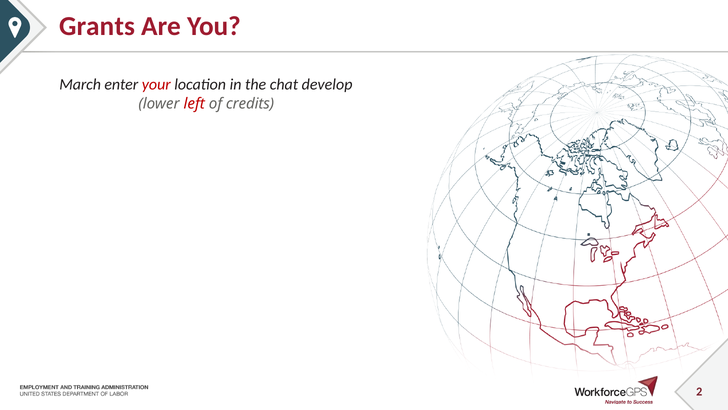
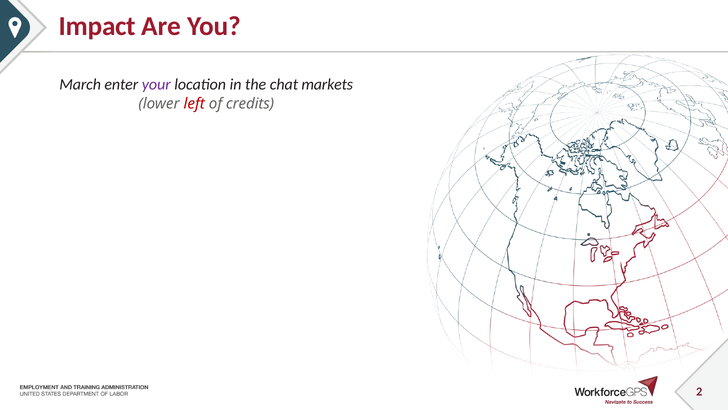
Grants: Grants -> Impact
your colour: red -> purple
develop: develop -> markets
